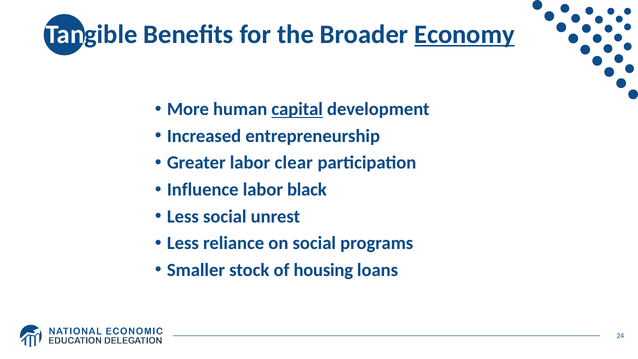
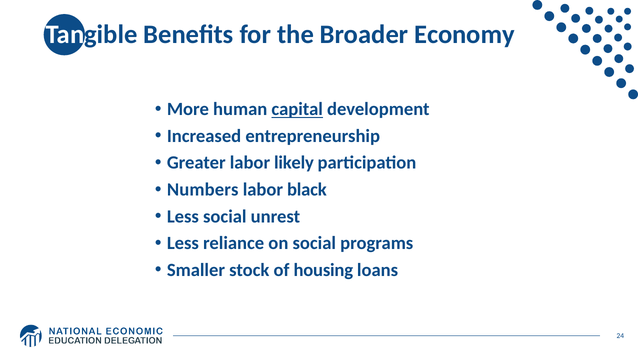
Economy underline: present -> none
clear: clear -> likely
Influence: Influence -> Numbers
